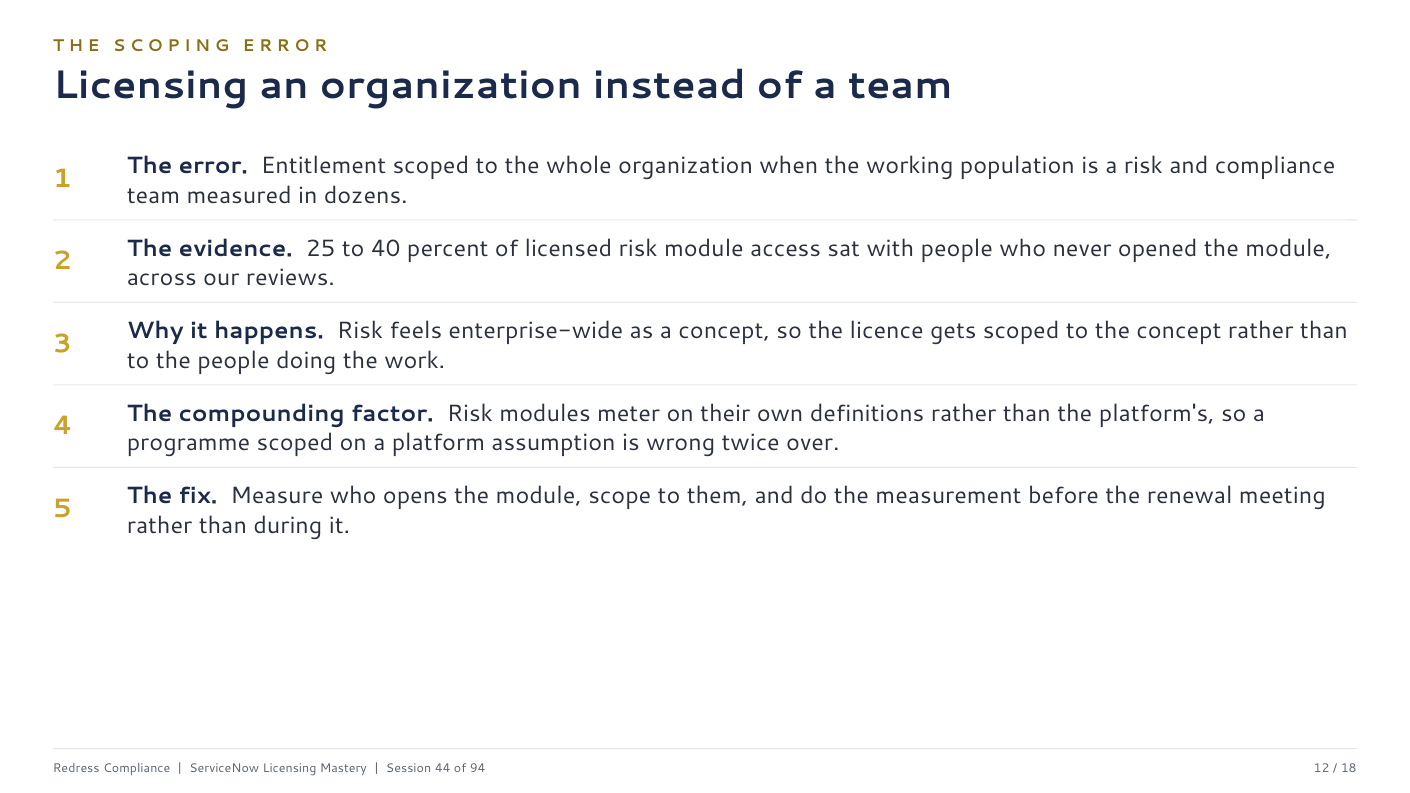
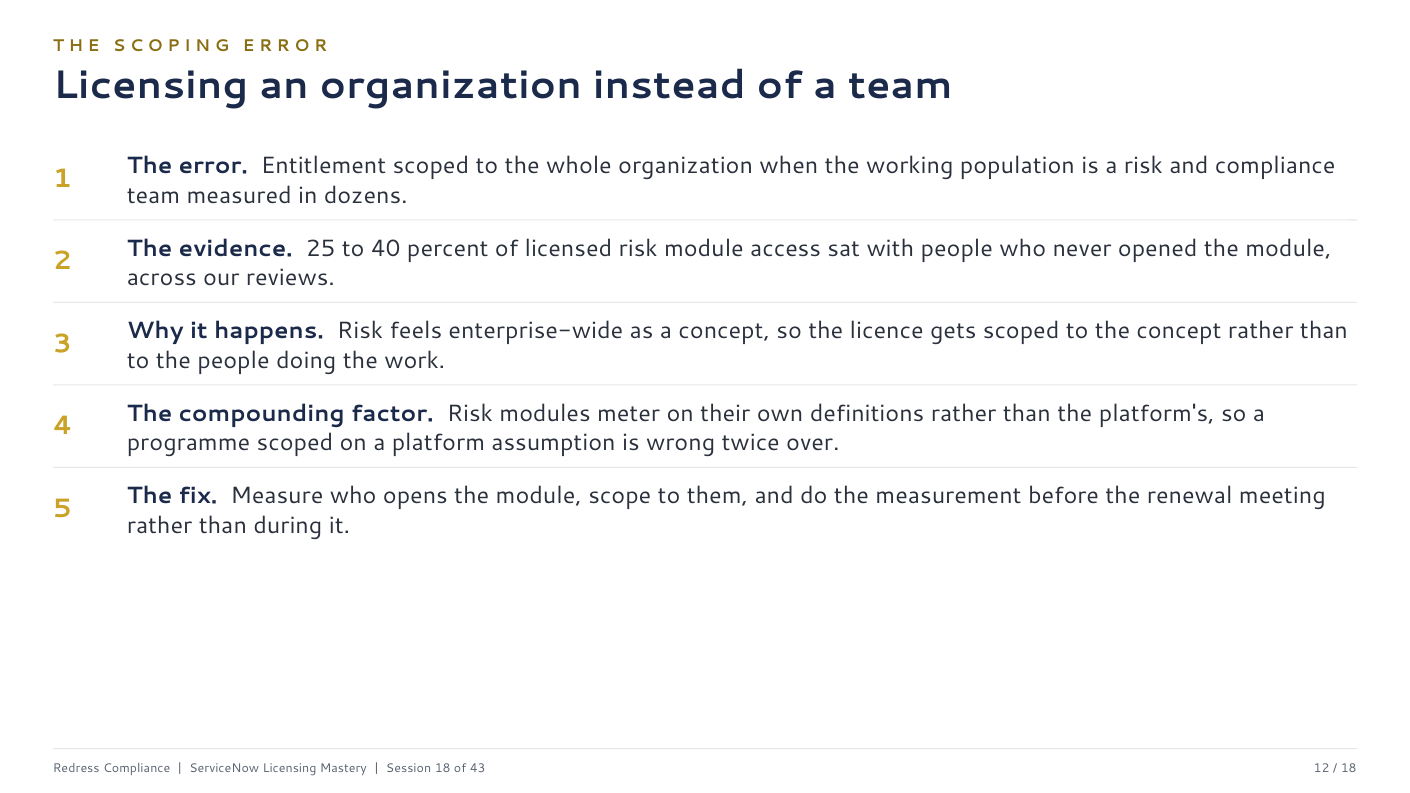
Session 44: 44 -> 18
94: 94 -> 43
